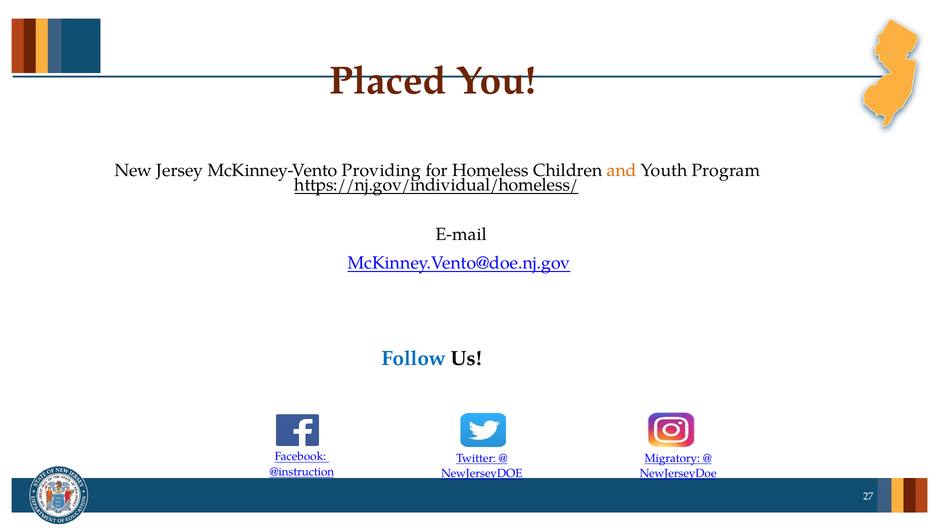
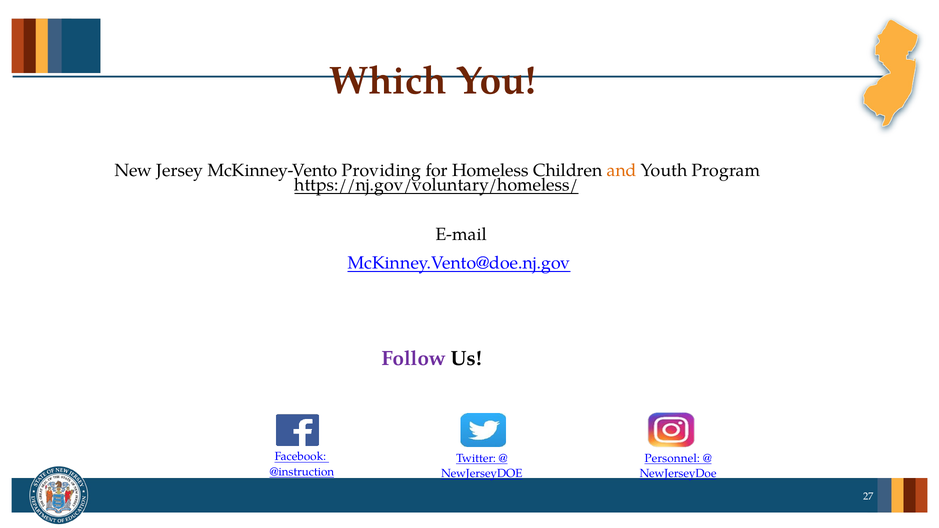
Placed: Placed -> Which
https://nj.gov/individual/homeless/: https://nj.gov/individual/homeless/ -> https://nj.gov/voluntary/homeless/
Follow colour: blue -> purple
Migratory: Migratory -> Personnel
